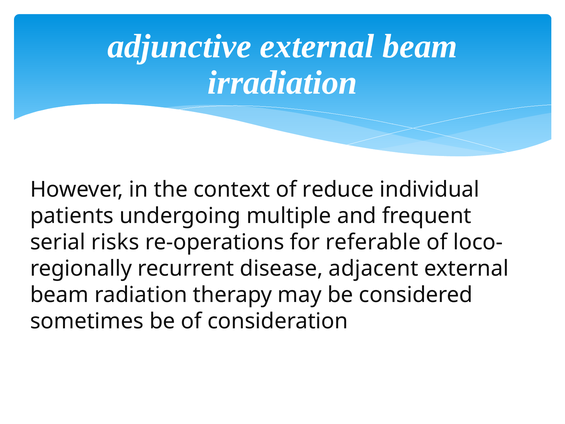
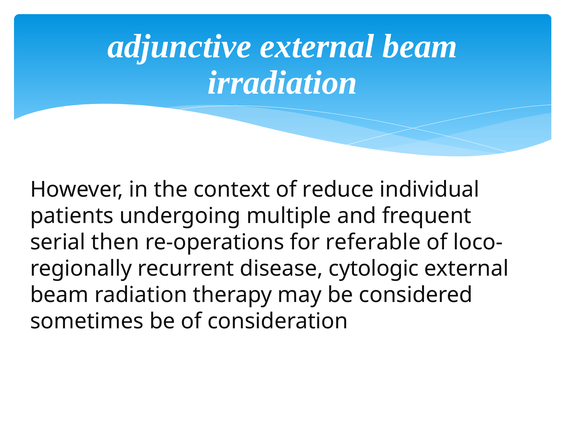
risks: risks -> then
adjacent: adjacent -> cytologic
